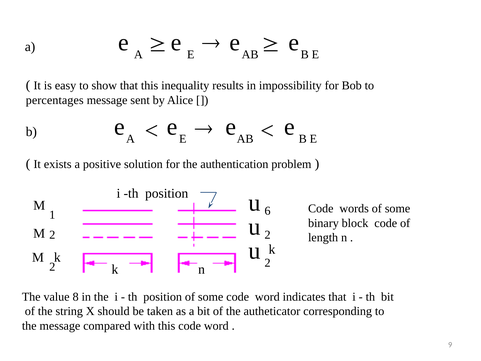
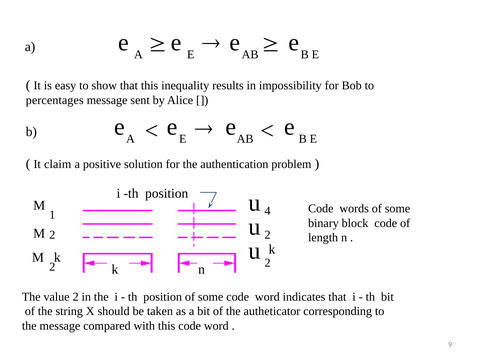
exists: exists -> claim
6: 6 -> 4
value 8: 8 -> 2
